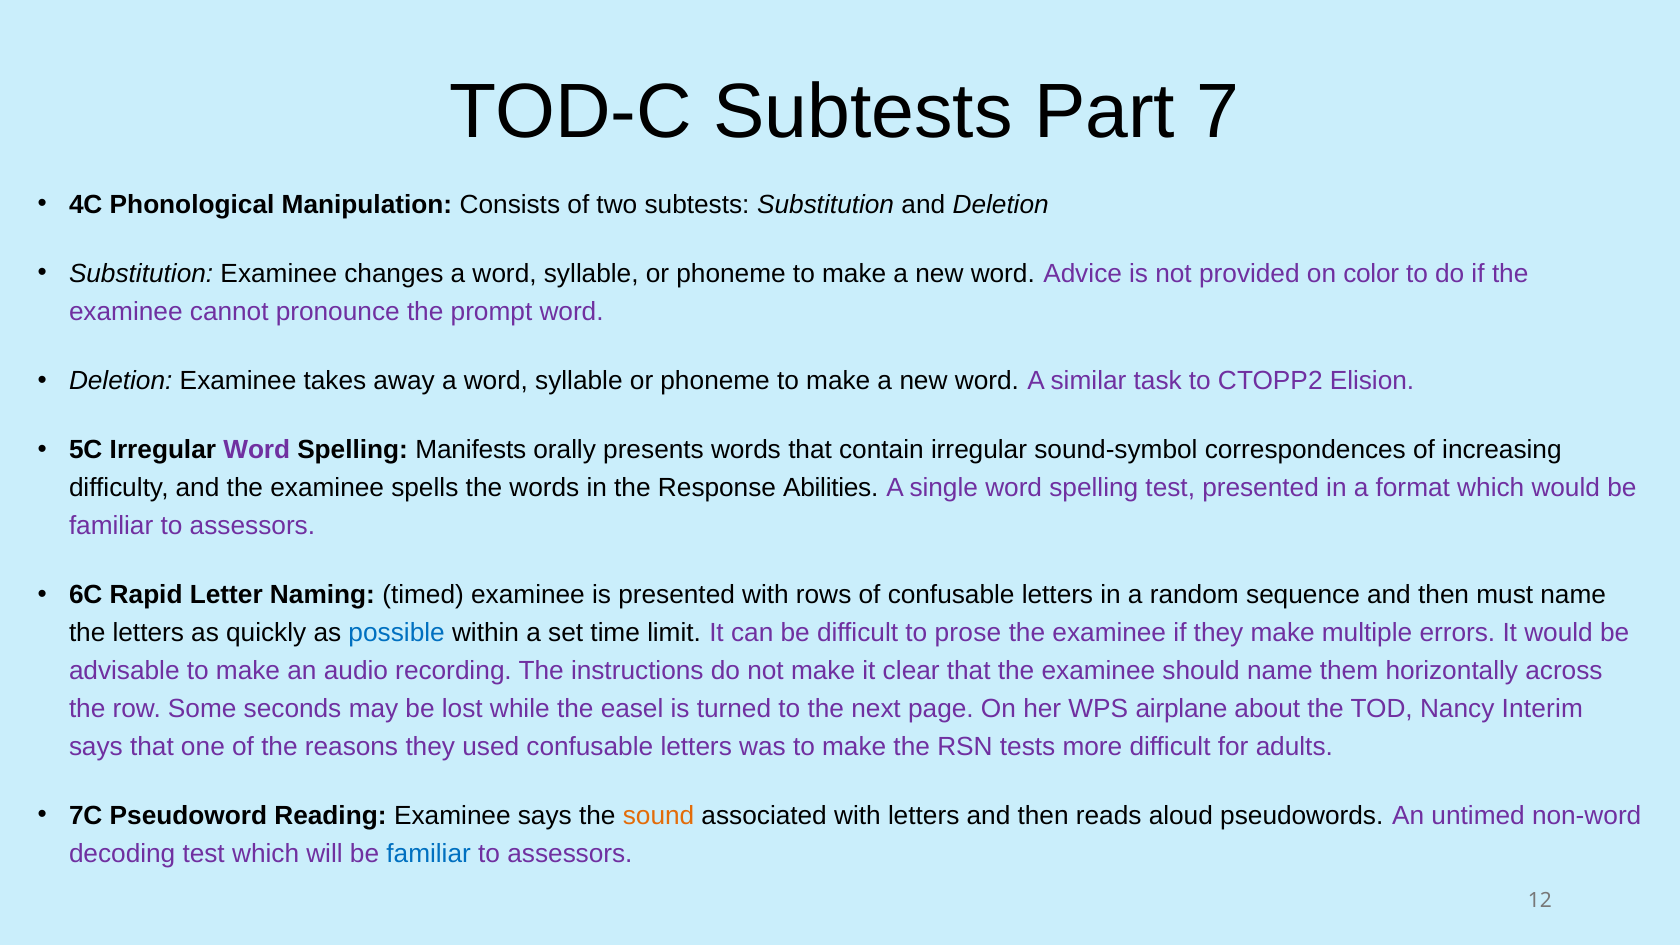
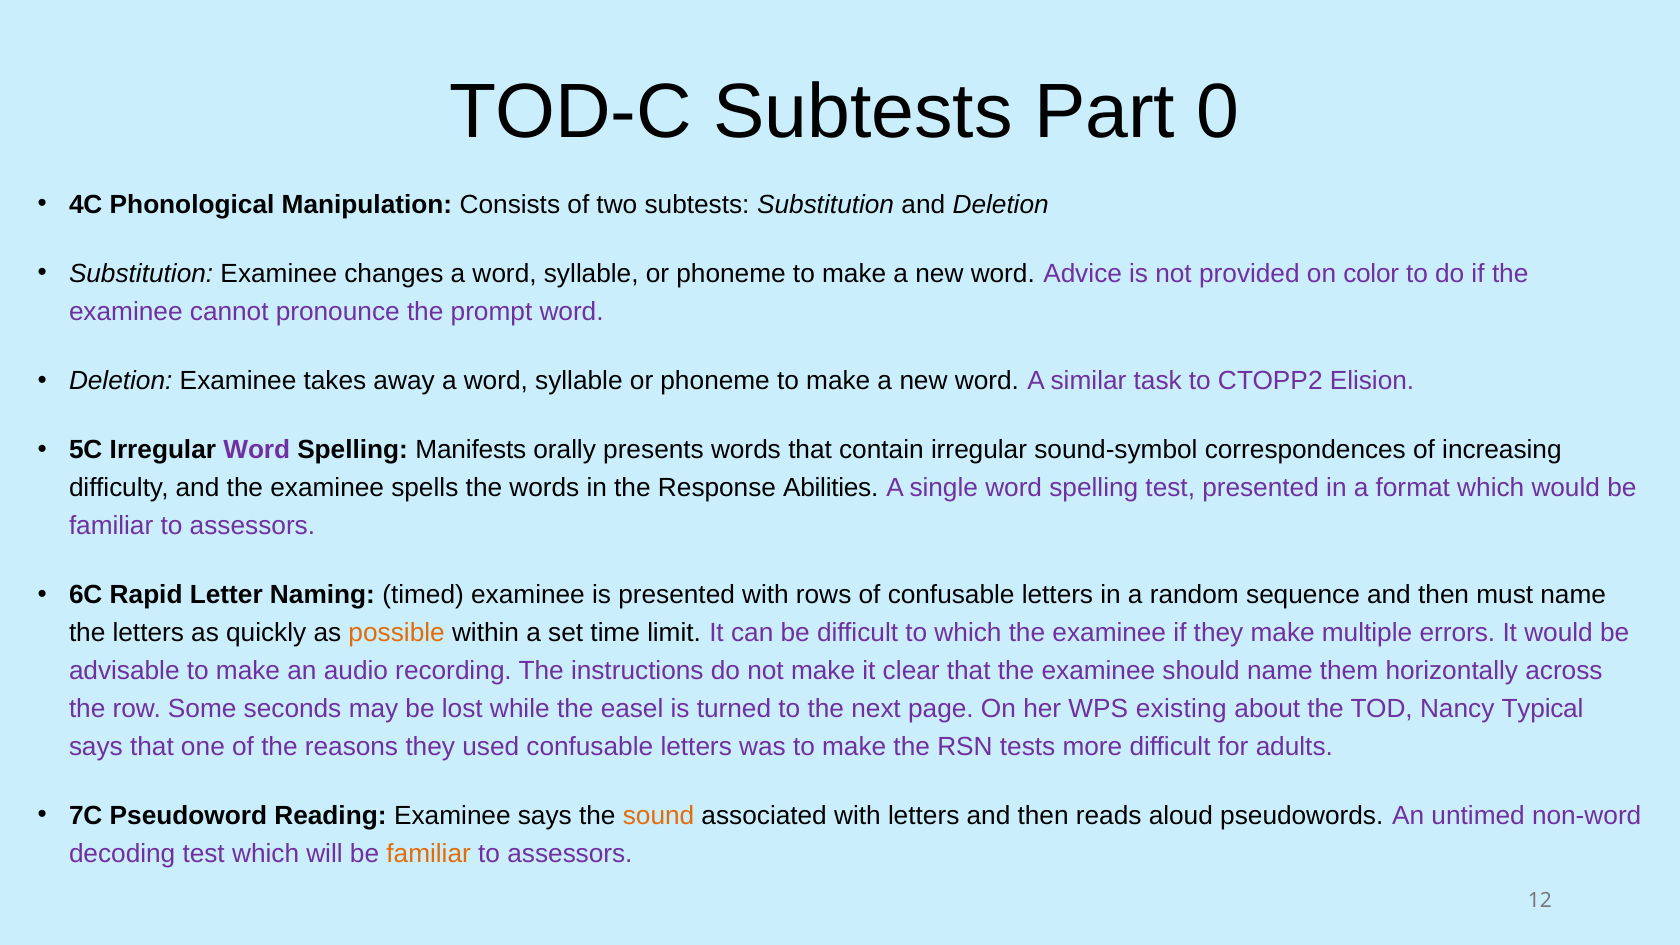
7: 7 -> 0
possible colour: blue -> orange
to prose: prose -> which
airplane: airplane -> existing
Interim: Interim -> Typical
familiar at (429, 853) colour: blue -> orange
